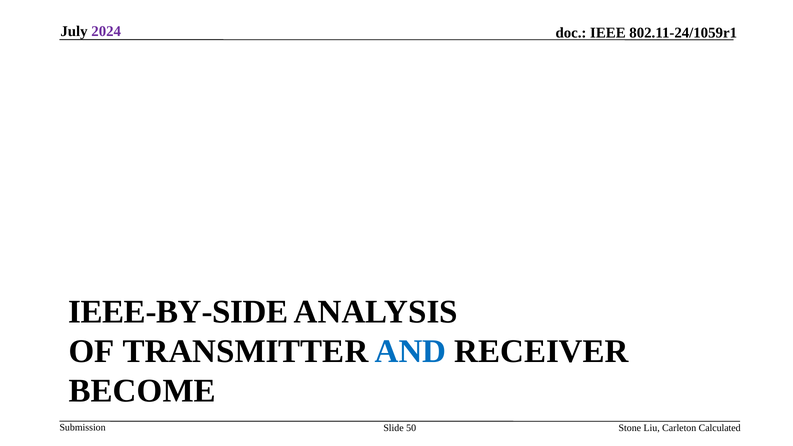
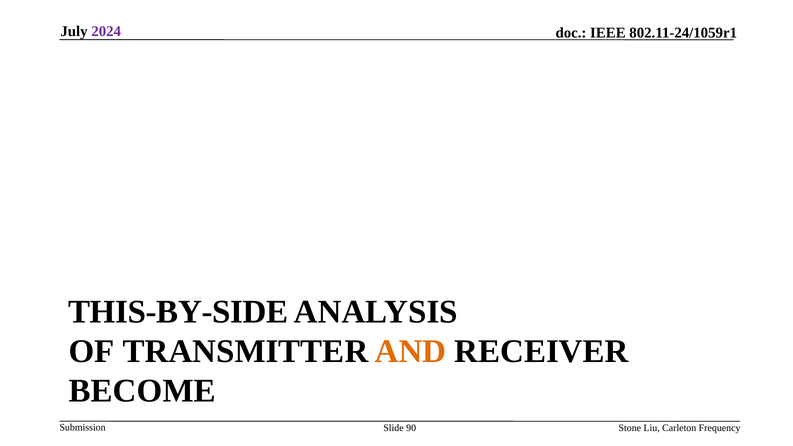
IEEE-BY-SIDE: IEEE-BY-SIDE -> THIS-BY-SIDE
AND colour: blue -> orange
50: 50 -> 90
Calculated: Calculated -> Frequency
